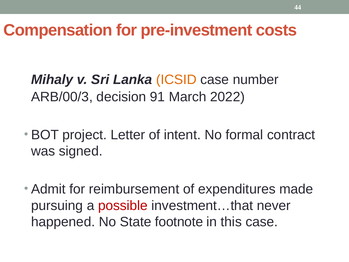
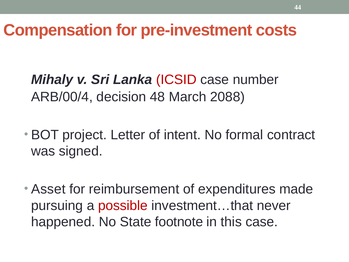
ICSID colour: orange -> red
ARB/00/3: ARB/00/3 -> ARB/00/4
91: 91 -> 48
2022: 2022 -> 2088
Admit: Admit -> Asset
